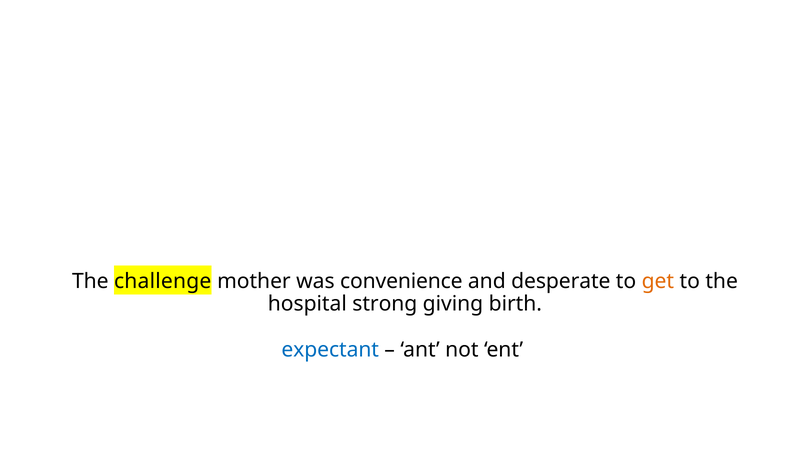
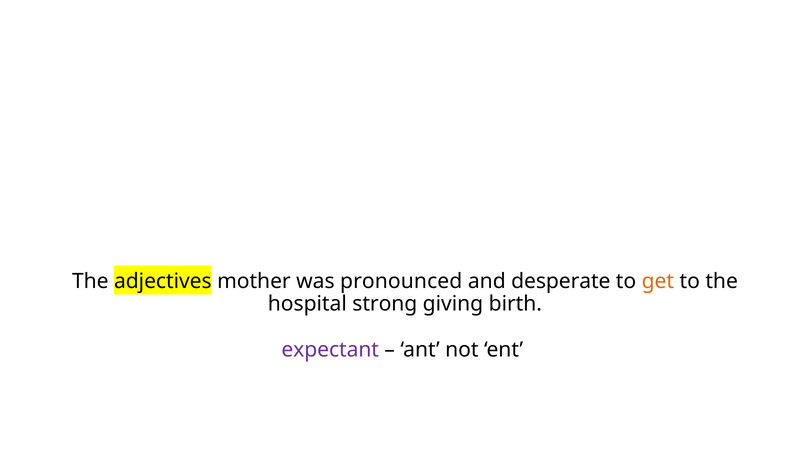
challenge: challenge -> adjectives
convenience: convenience -> pronounced
expectant colour: blue -> purple
